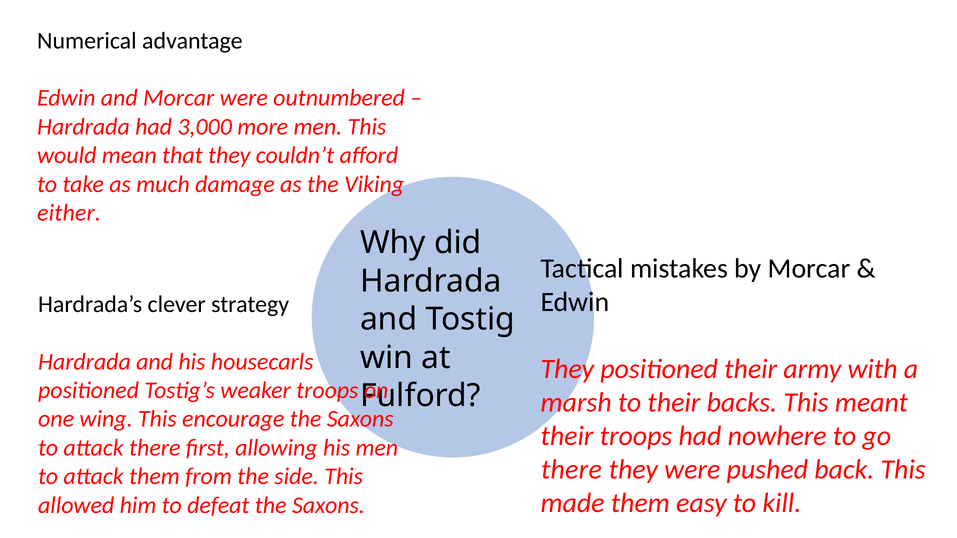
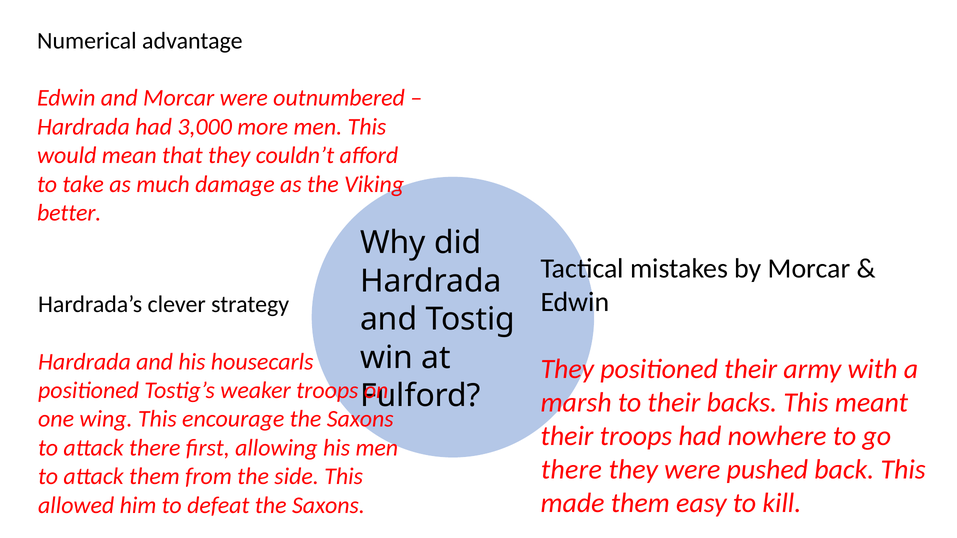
either: either -> better
